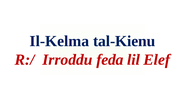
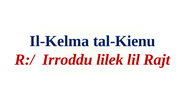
feda: feda -> lilek
Elef: Elef -> Rajt
